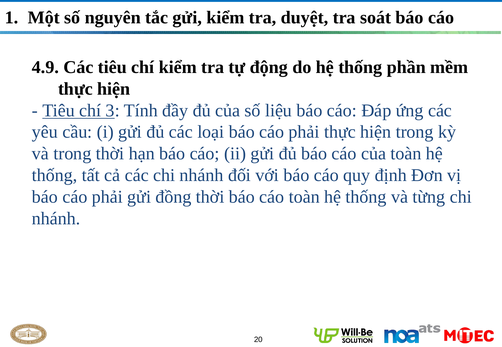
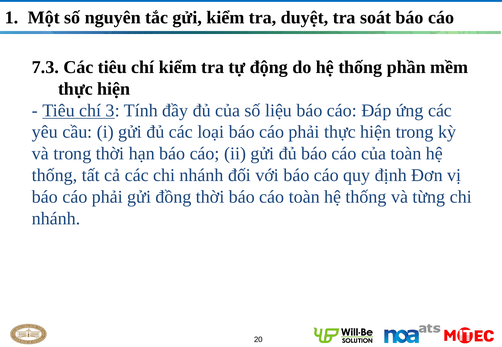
4.9: 4.9 -> 7.3
